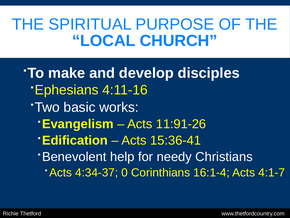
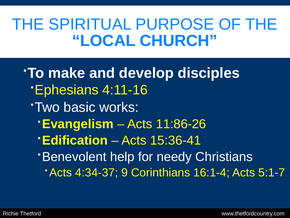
11:91-26: 11:91-26 -> 11:86-26
0: 0 -> 9
4:1-7: 4:1-7 -> 5:1-7
